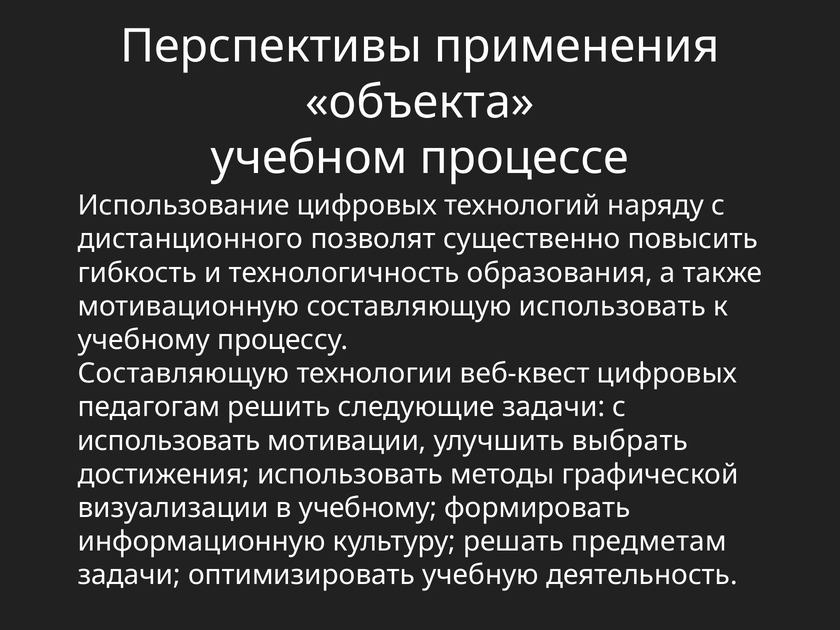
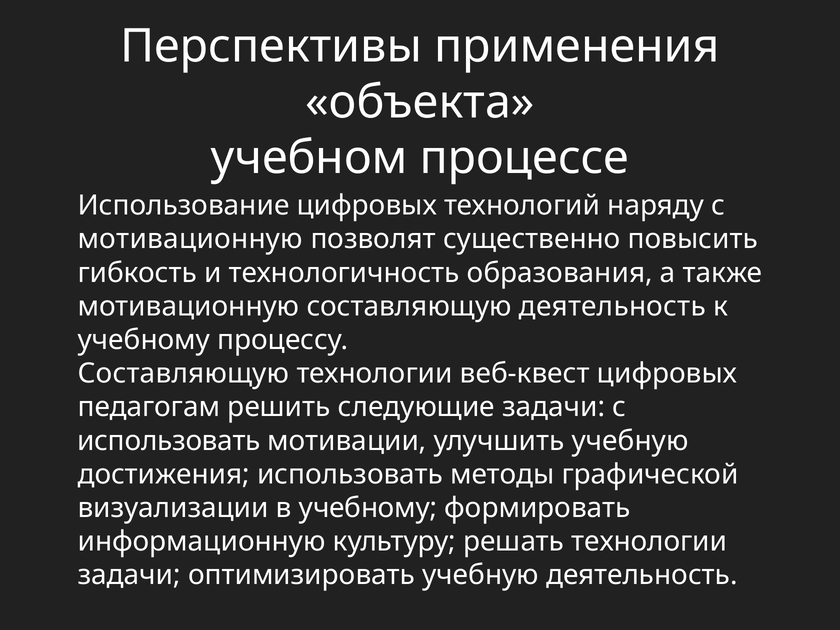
дистанционного at (190, 239): дистанционного -> мотивационную
составляющую использовать: использовать -> деятельность
улучшить выбрать: выбрать -> учебную
решать предметам: предметам -> технологии
